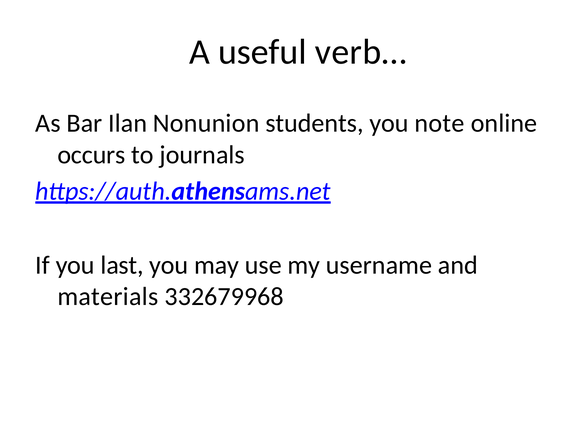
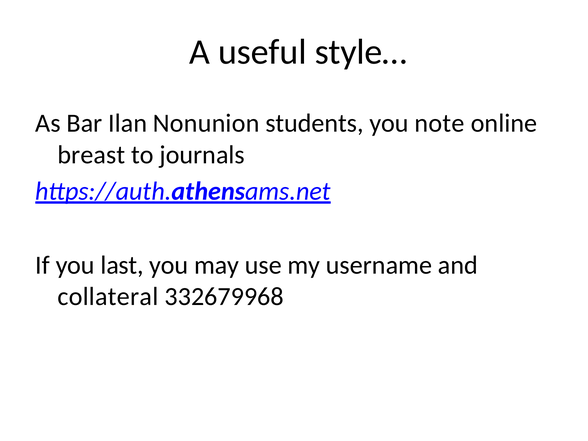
verb…: verb… -> style…
occurs: occurs -> breast
materials: materials -> collateral
